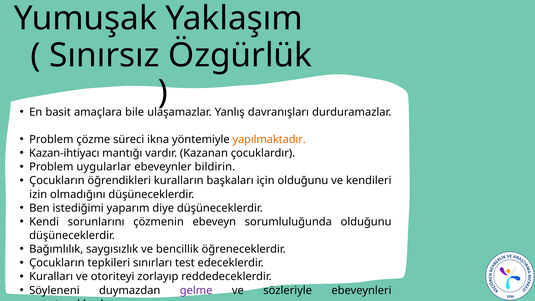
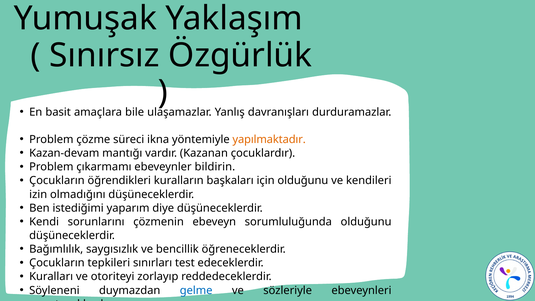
Kazan-ihtiyacı: Kazan-ihtiyacı -> Kazan-devam
uygularlar: uygularlar -> çıkarmamı
gelme colour: purple -> blue
